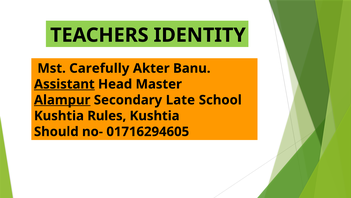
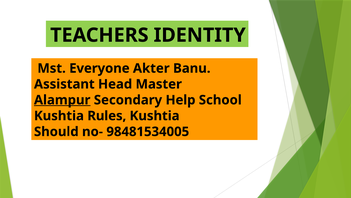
Carefully: Carefully -> Everyone
Assistant underline: present -> none
Late: Late -> Help
01716294605: 01716294605 -> 98481534005
